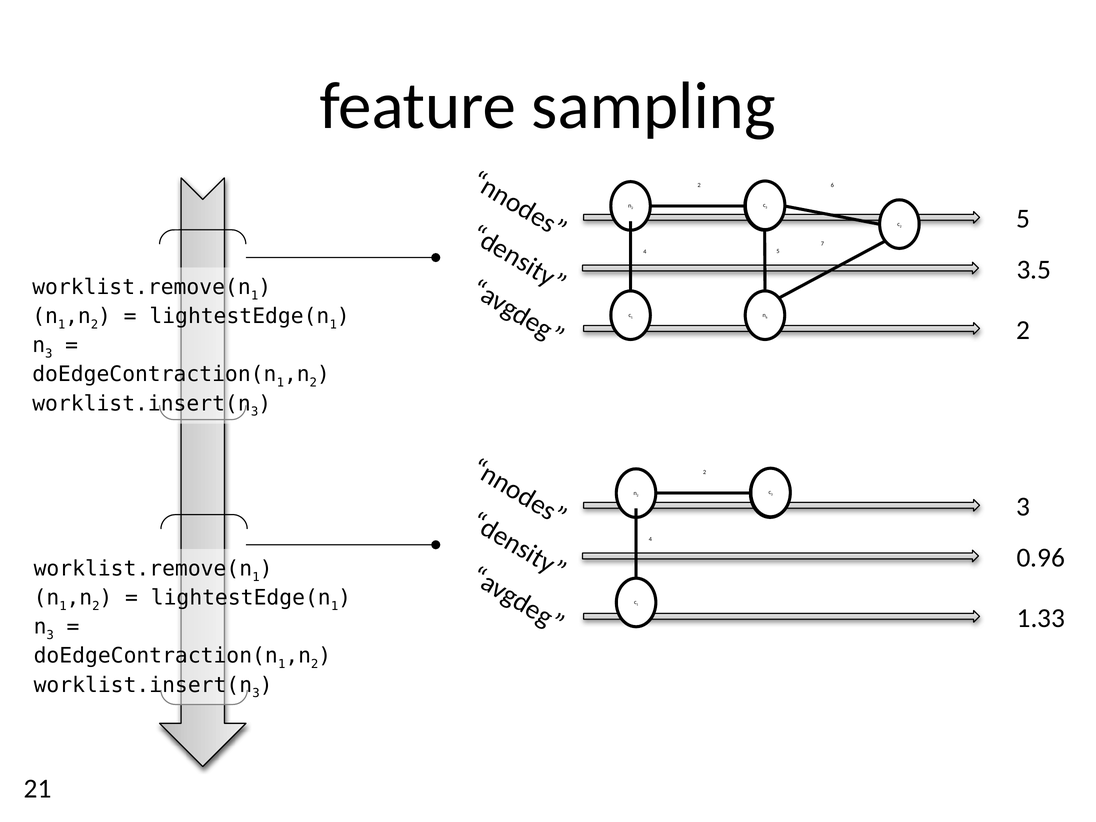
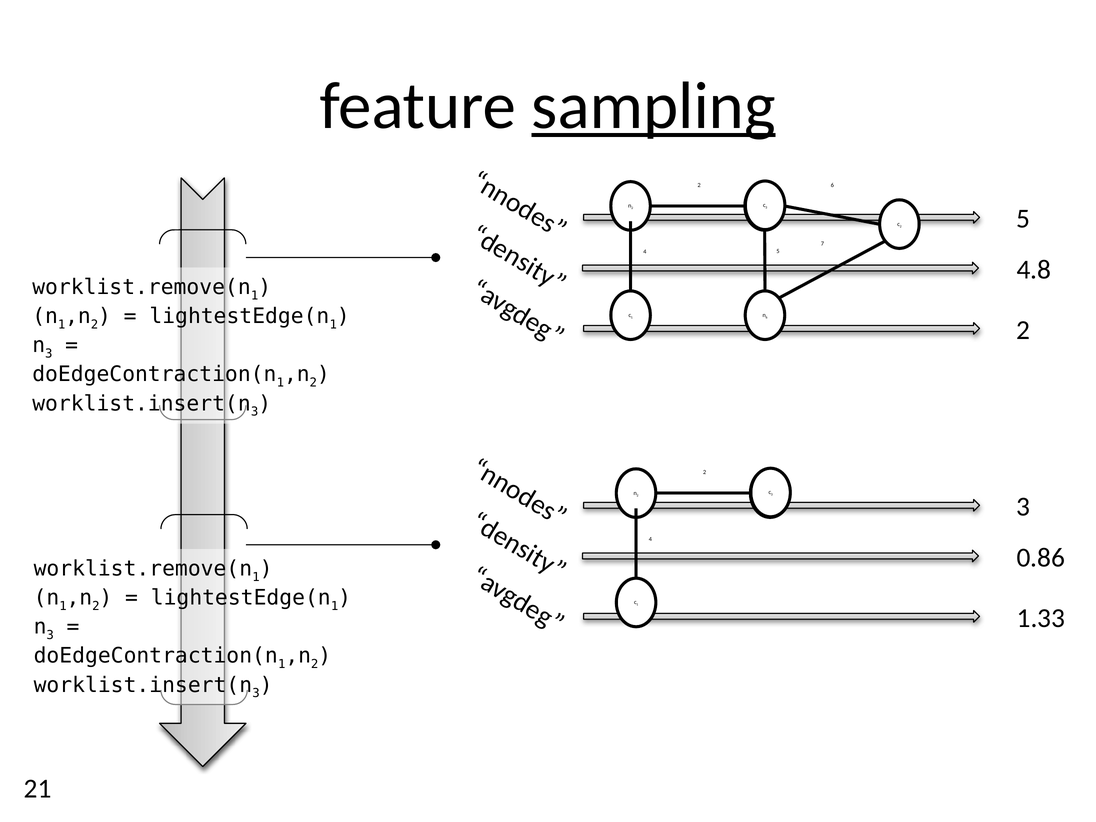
sampling underline: none -> present
3.5: 3.5 -> 4.8
0.96: 0.96 -> 0.86
